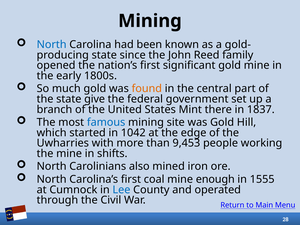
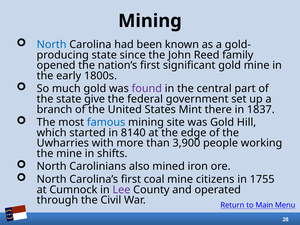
found colour: orange -> purple
1042: 1042 -> 8140
9,453: 9,453 -> 3,900
enough: enough -> citizens
1555: 1555 -> 1755
Lee colour: blue -> purple
